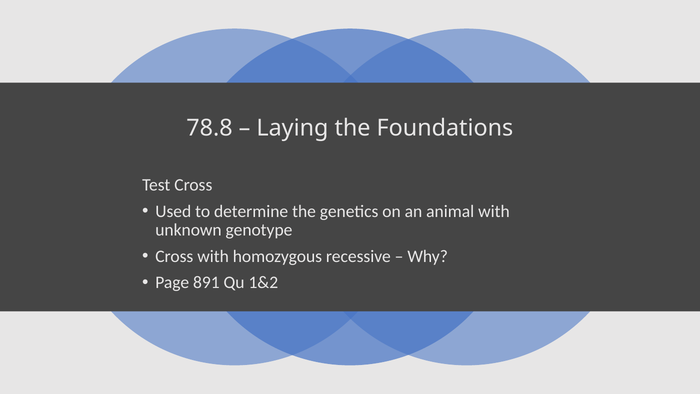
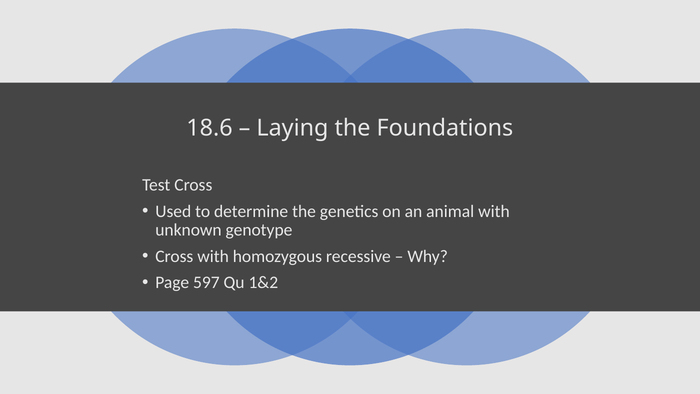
78.8: 78.8 -> 18.6
891: 891 -> 597
